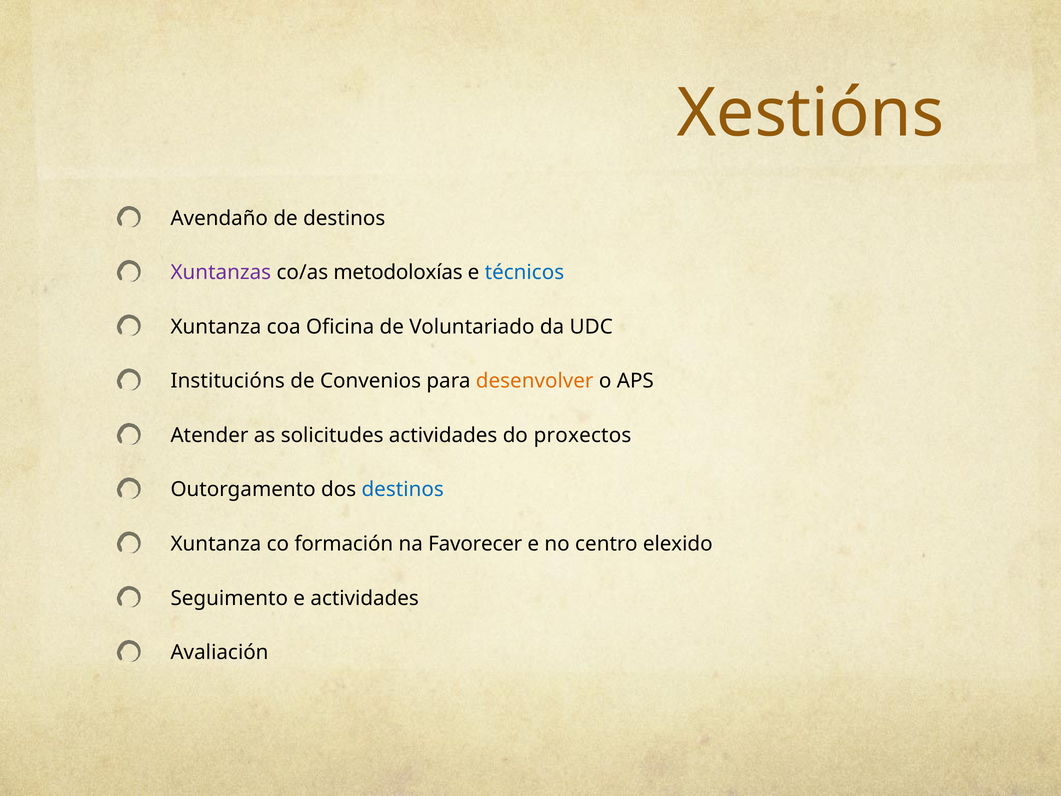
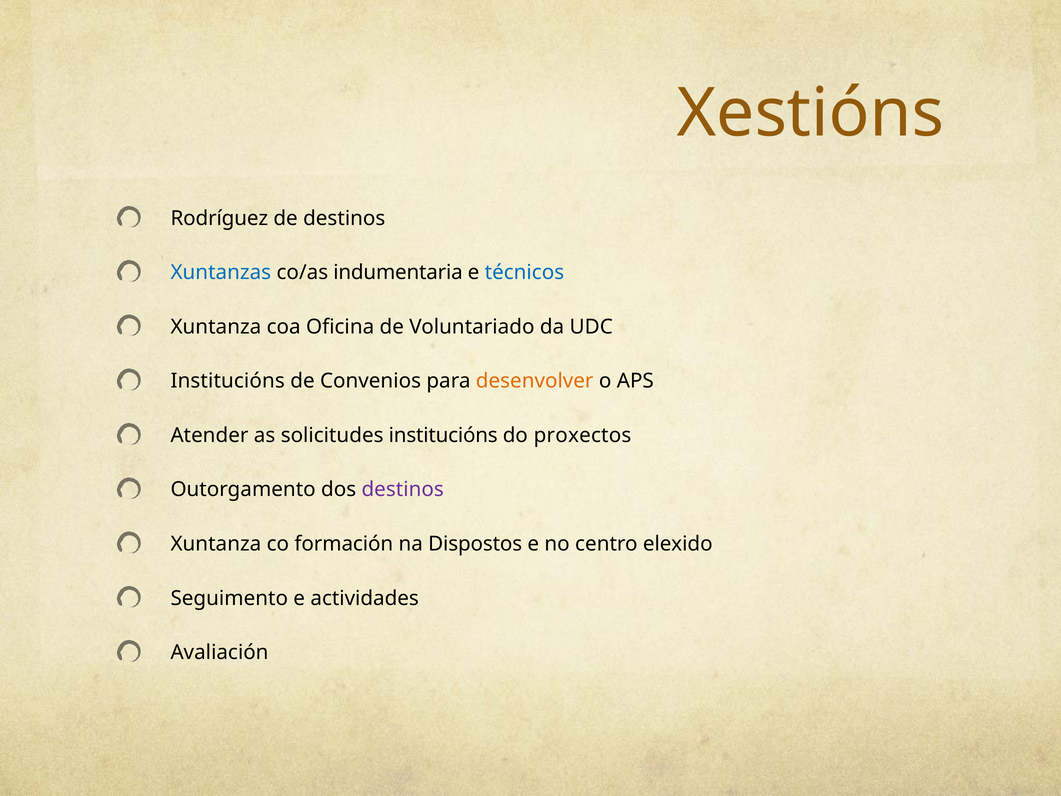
Avendaño: Avendaño -> Rodríguez
Xuntanzas colour: purple -> blue
metodoloxías: metodoloxías -> indumentaria
solicitudes actividades: actividades -> institucións
destinos at (403, 490) colour: blue -> purple
Favorecer: Favorecer -> Dispostos
